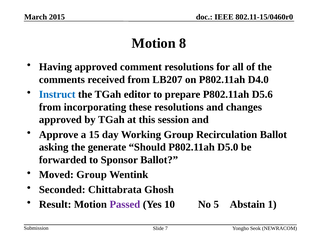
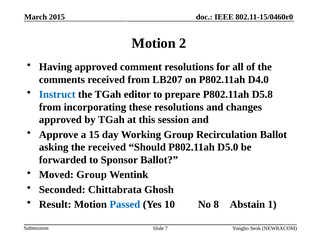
8: 8 -> 2
D5.6: D5.6 -> D5.8
the generate: generate -> received
Passed colour: purple -> blue
5: 5 -> 8
